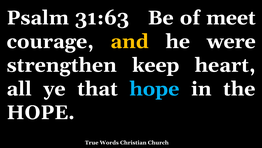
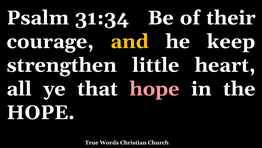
31:63: 31:63 -> 31:34
meet: meet -> their
were: were -> keep
keep: keep -> little
hope at (154, 89) colour: light blue -> pink
